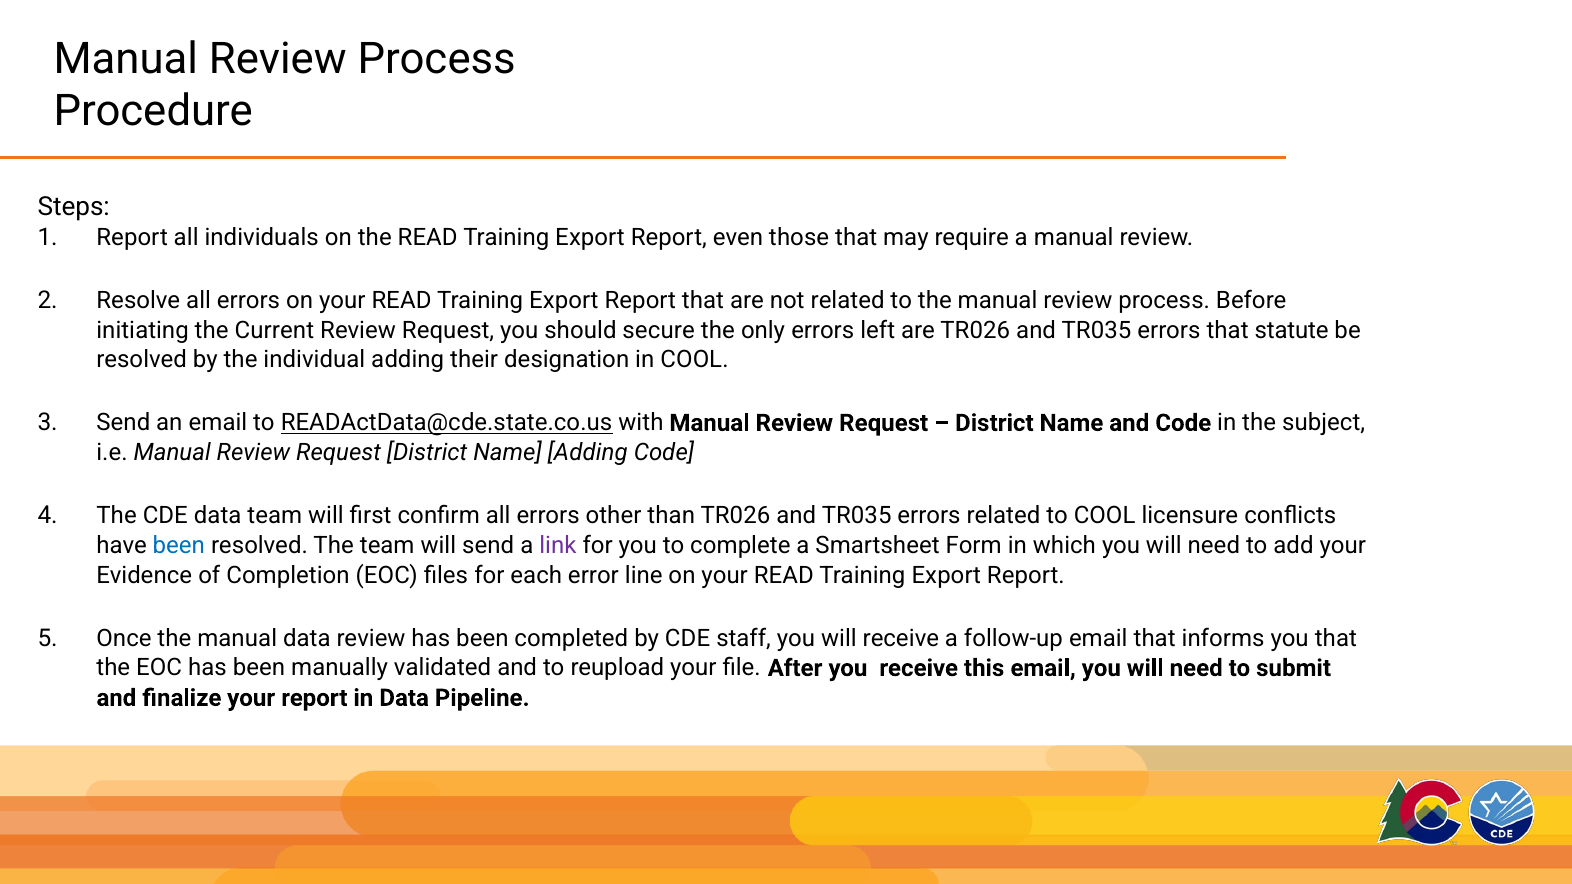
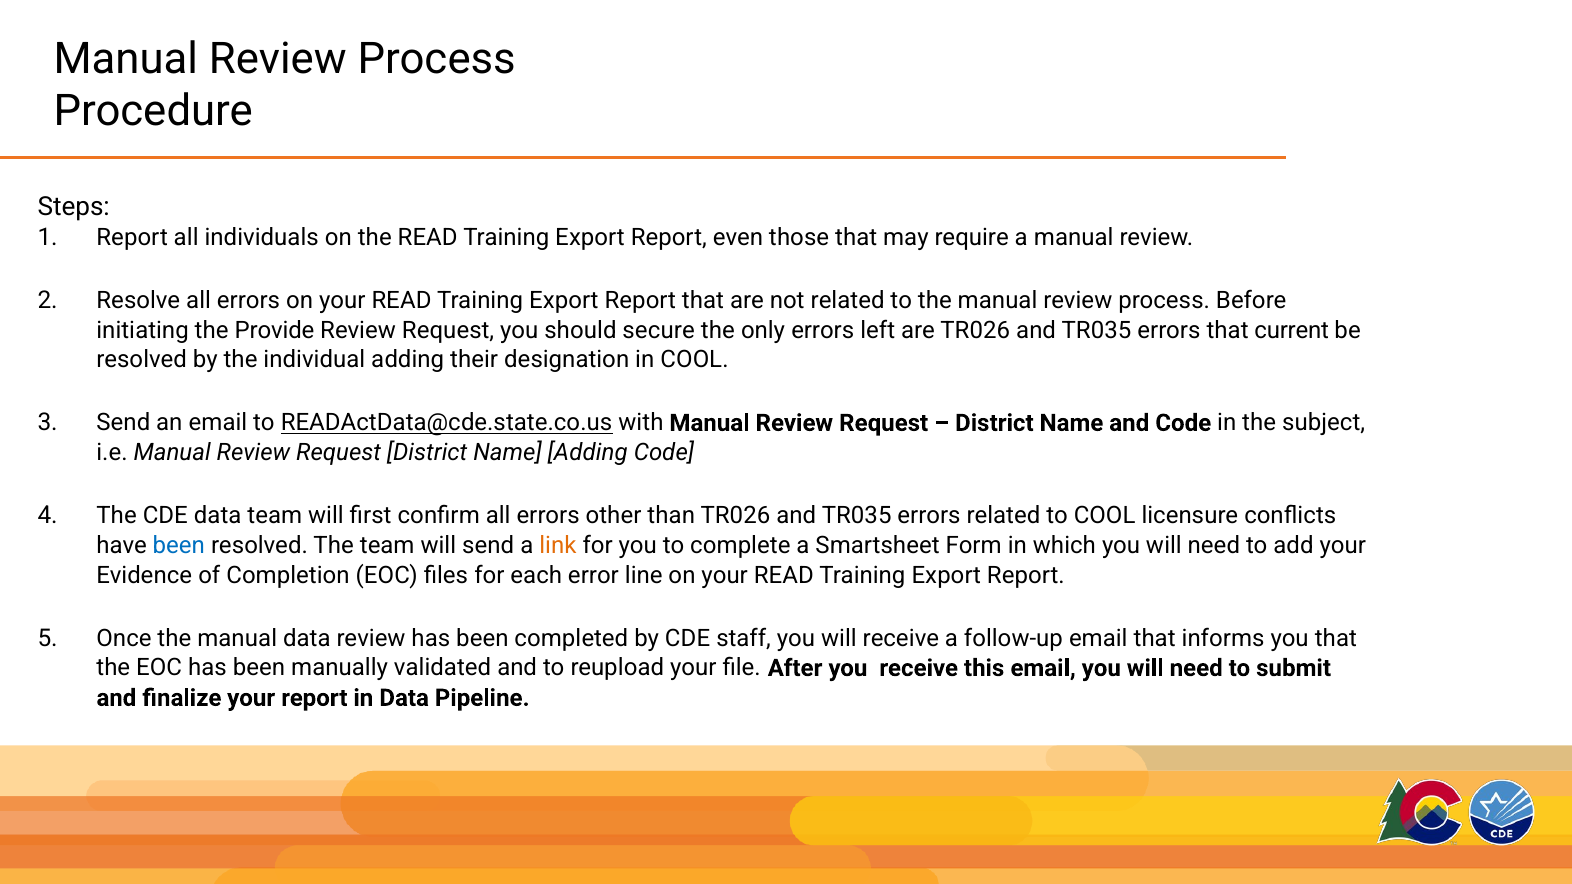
Current: Current -> Provide
statute: statute -> current
link colour: purple -> orange
